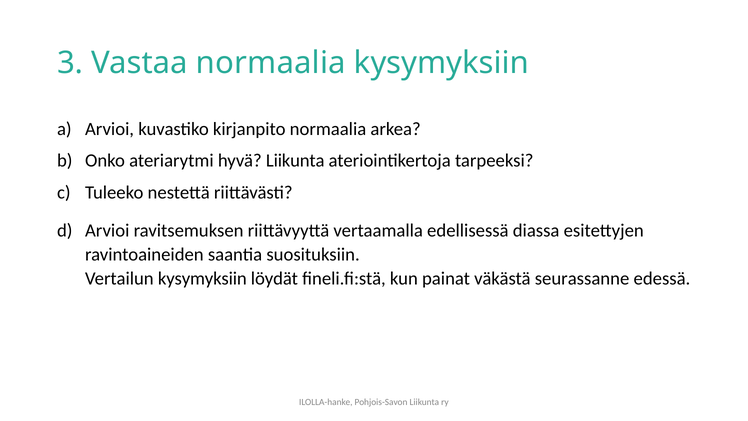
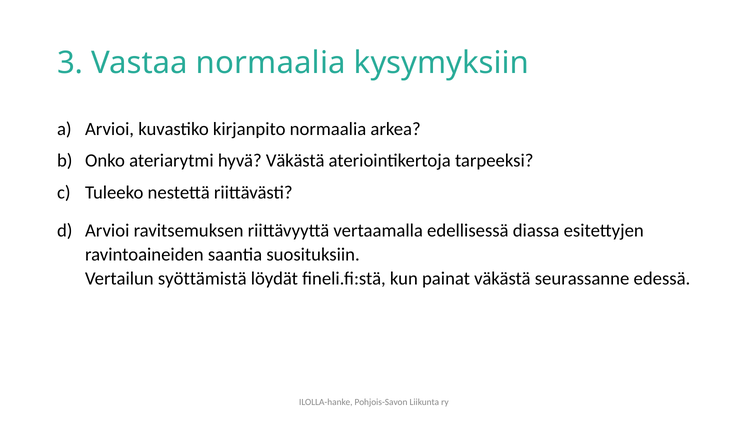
hyvä Liikunta: Liikunta -> Väkästä
Vertailun kysymyksiin: kysymyksiin -> syöttämistä
